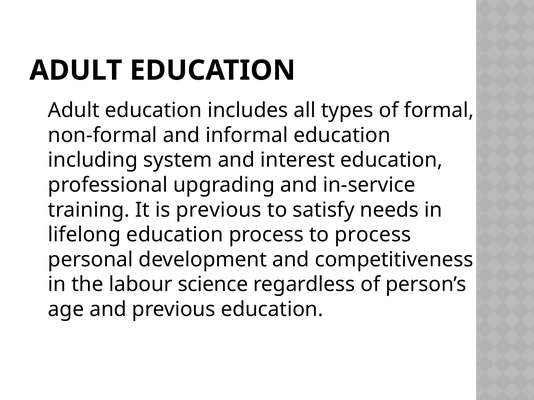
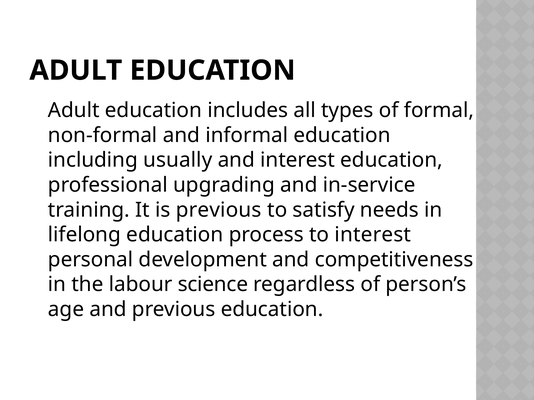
system: system -> usually
to process: process -> interest
